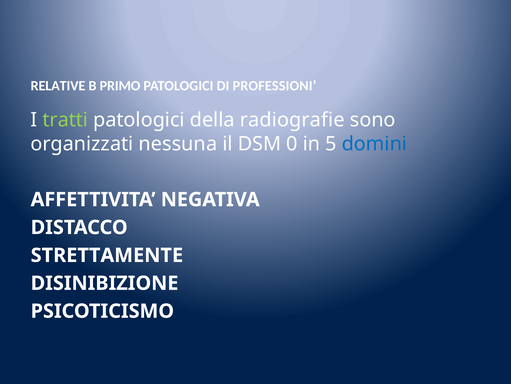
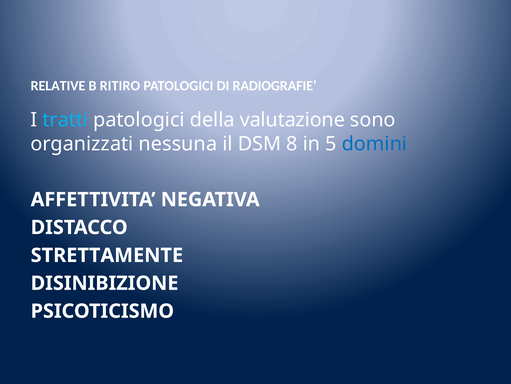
PRIMO: PRIMO -> RITIRO
PROFESSIONI: PROFESSIONI -> RADIOGRAFIE
tratti colour: light green -> light blue
radiografie: radiografie -> valutazione
0: 0 -> 8
